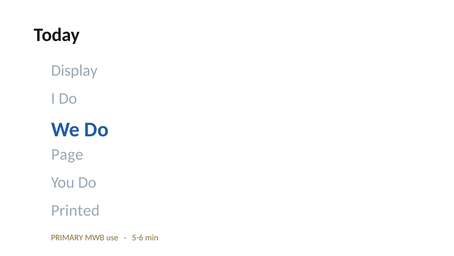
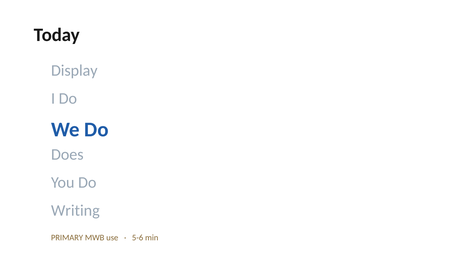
Page: Page -> Does
Printed: Printed -> Writing
